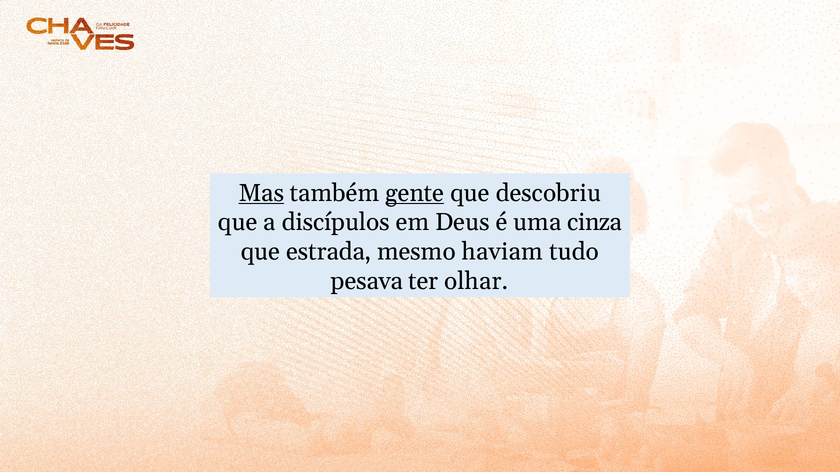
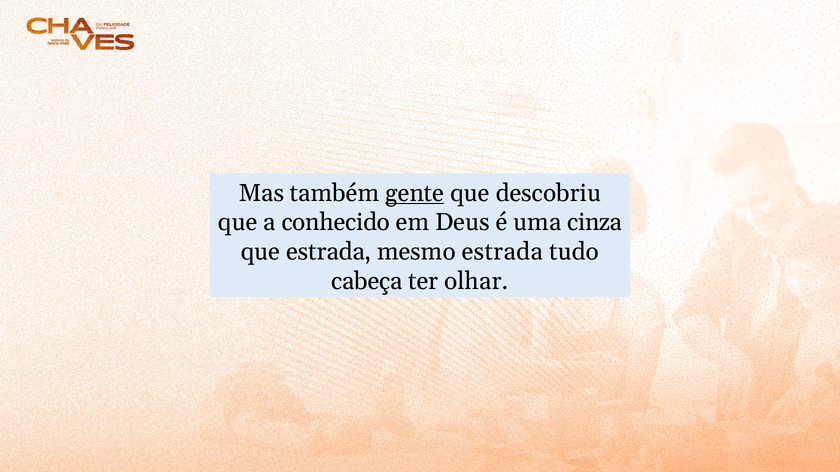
Mas underline: present -> none
discípulos: discípulos -> conhecido
mesmo haviam: haviam -> estrada
pesava: pesava -> cabeça
